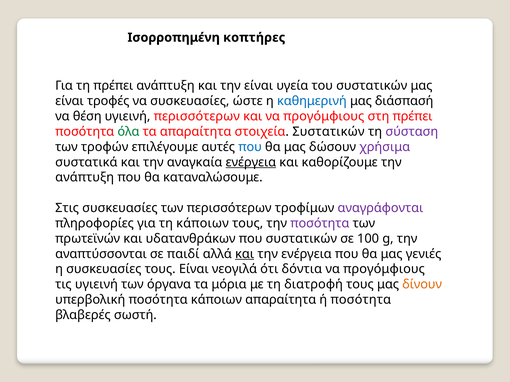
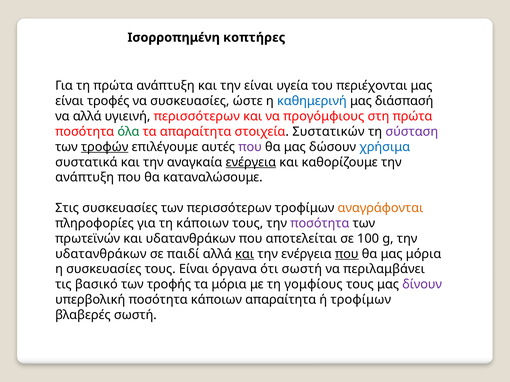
τη πρέπει: πρέπει -> πρώτα
του συστατικών: συστατικών -> περιέχονται
να θέση: θέση -> αλλά
στη πρέπει: πρέπει -> πρώτα
τροφών underline: none -> present
που at (250, 147) colour: blue -> purple
χρήσιμα colour: purple -> blue
αναγράφονται colour: purple -> orange
που συστατικών: συστατικών -> αποτελείται
αναπτύσσονται at (101, 254): αναπτύσσονται -> υδατανθράκων
που at (347, 254) underline: none -> present
μας γενιές: γενιές -> μόρια
νεογιλά: νεογιλά -> όργανα
ότι δόντια: δόντια -> σωστή
προγόμφιους at (384, 269): προγόμφιους -> περιλαμβάνει
τις υγιεινή: υγιεινή -> βασικό
όργανα: όργανα -> τροφής
διατροφή: διατροφή -> γομφίους
δίνουν colour: orange -> purple
ή ποσότητα: ποσότητα -> τροφίμων
